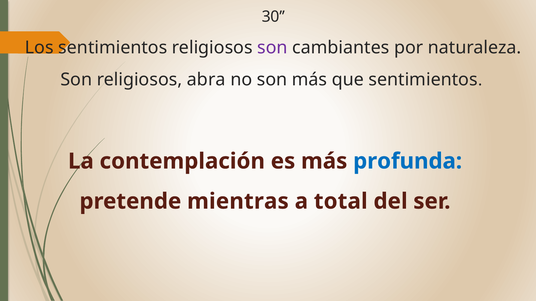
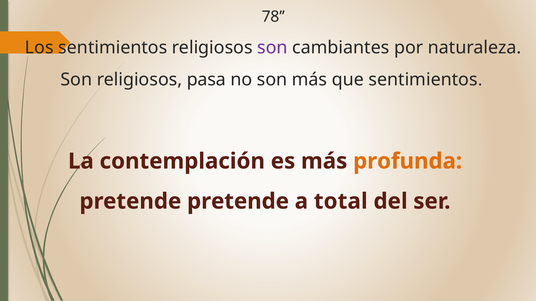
30: 30 -> 78
abra: abra -> pasa
profunda colour: blue -> orange
pretende mientras: mientras -> pretende
